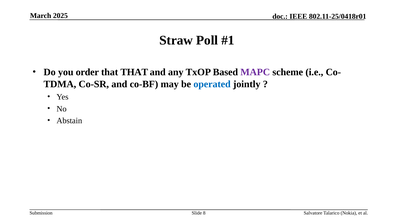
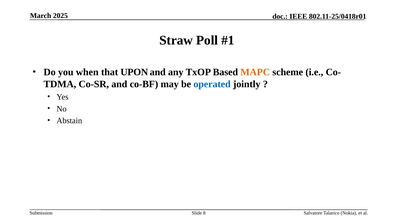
order: order -> when
that THAT: THAT -> UPON
MAPC colour: purple -> orange
